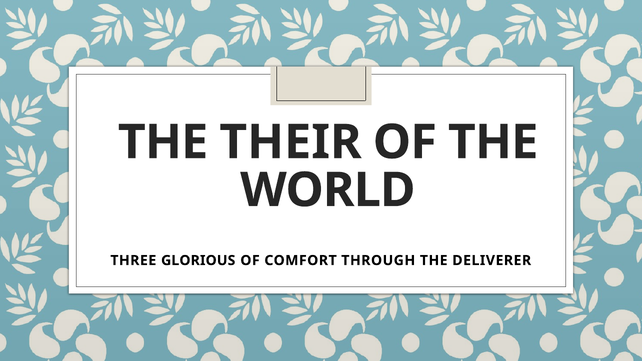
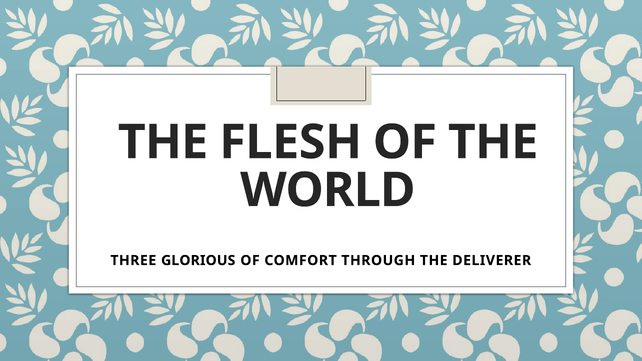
THEIR: THEIR -> FLESH
